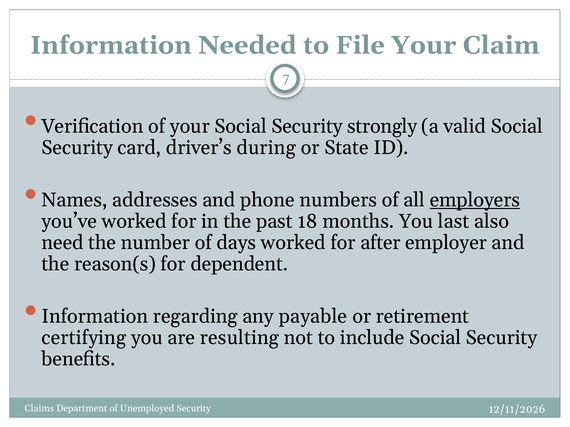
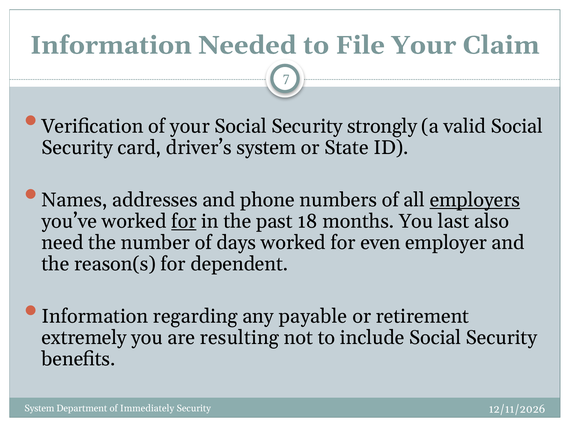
driver’s during: during -> system
for at (184, 222) underline: none -> present
after: after -> even
certifying: certifying -> extremely
Claims at (39, 409): Claims -> System
Unemployed: Unemployed -> Immediately
